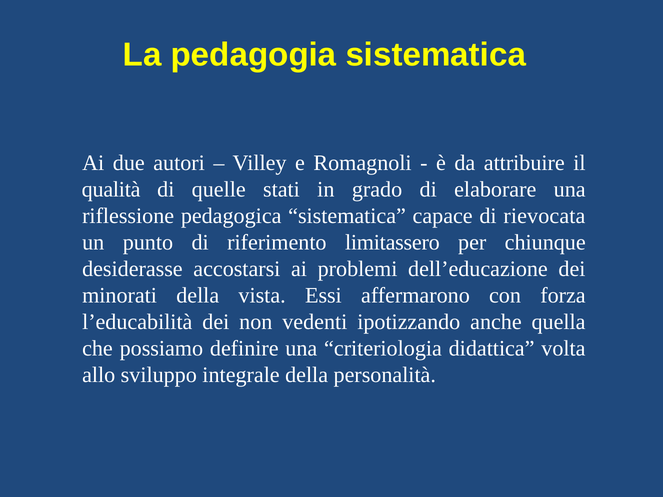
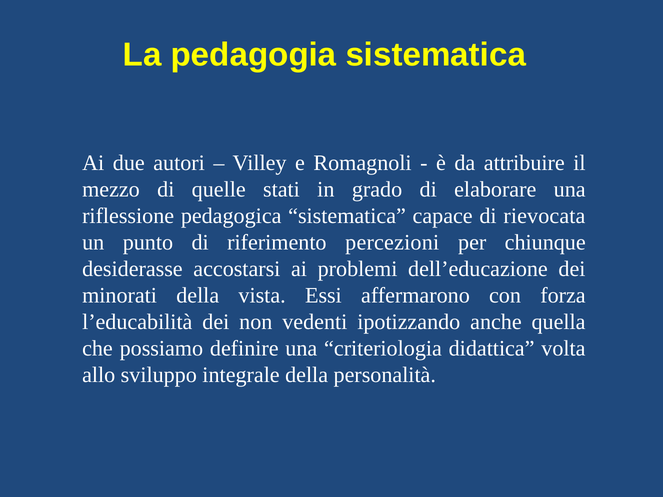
qualità: qualità -> mezzo
limitassero: limitassero -> percezioni
